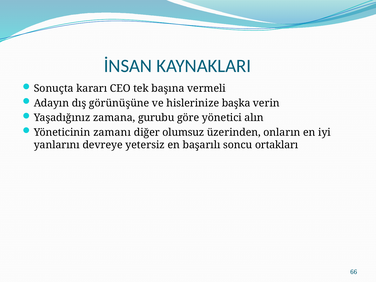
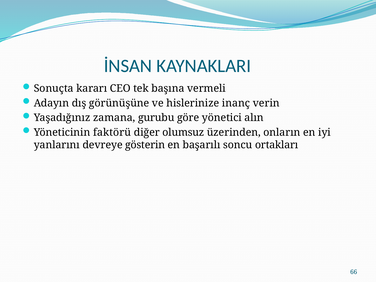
başka: başka -> inanç
zamanı: zamanı -> faktörü
yetersiz: yetersiz -> gösterin
